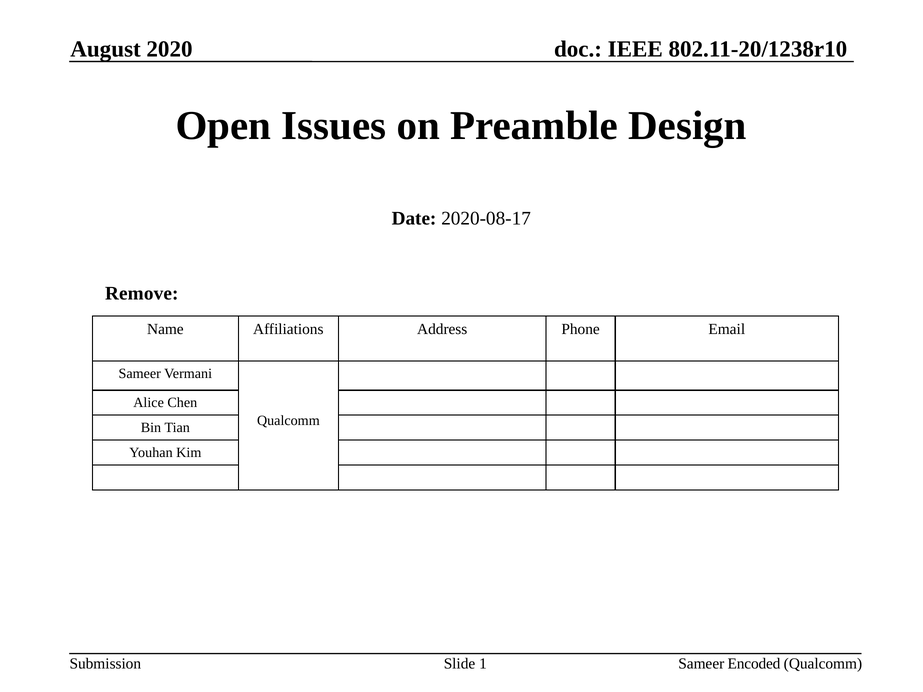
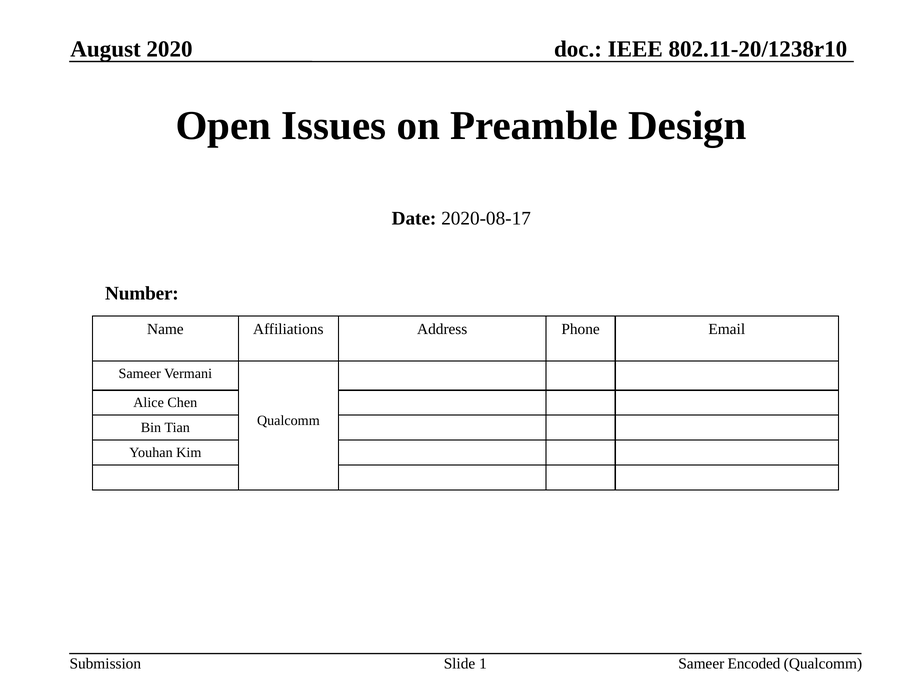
Remove: Remove -> Number
